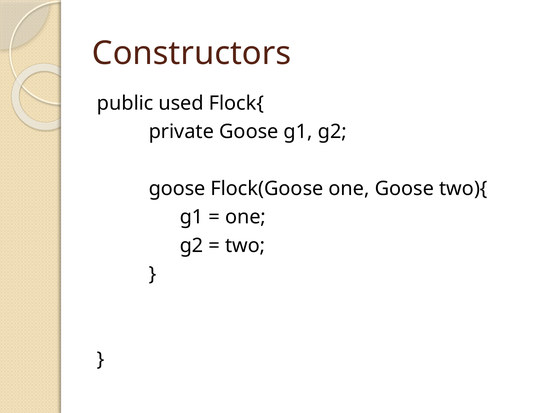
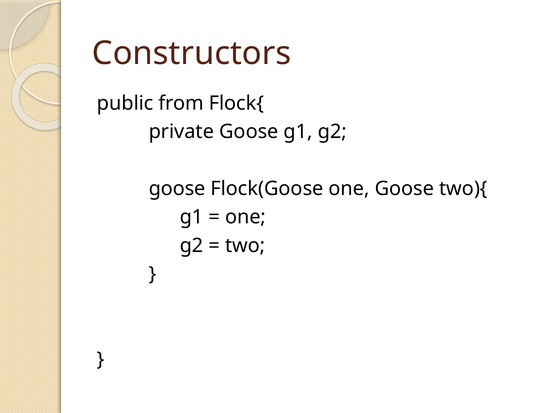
used: used -> from
